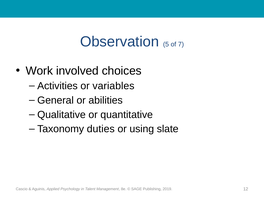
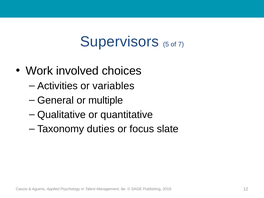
Observation: Observation -> Supervisors
abilities: abilities -> multiple
using: using -> focus
